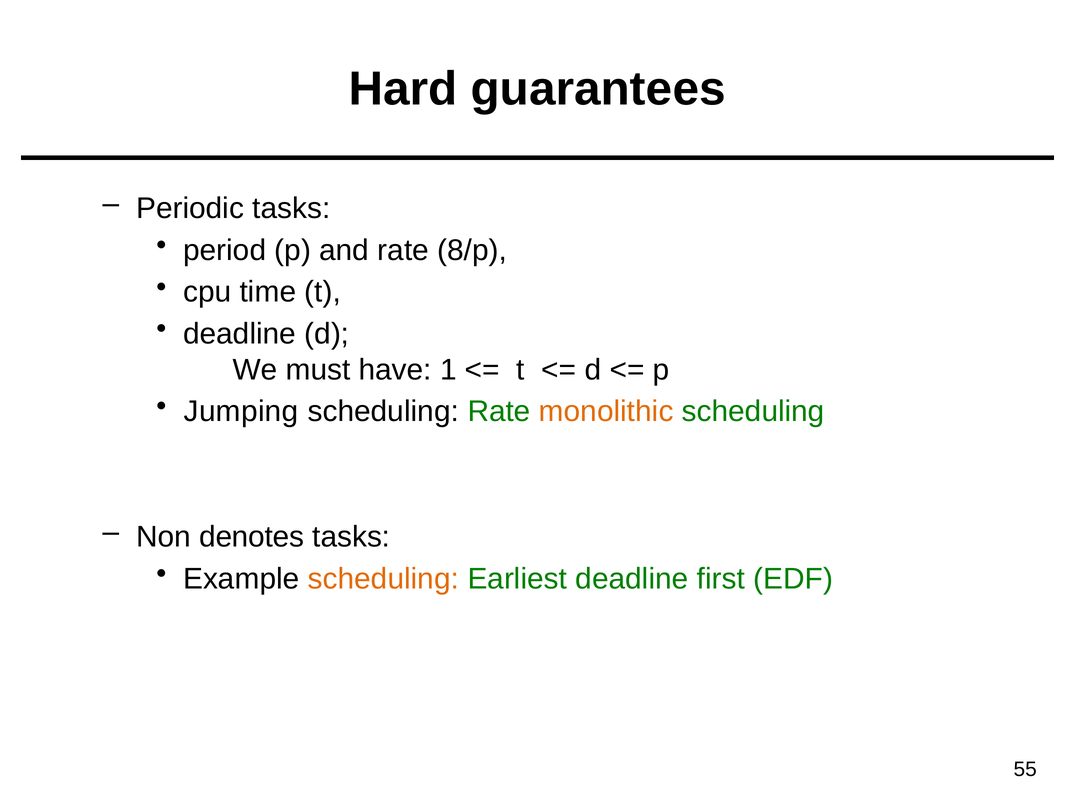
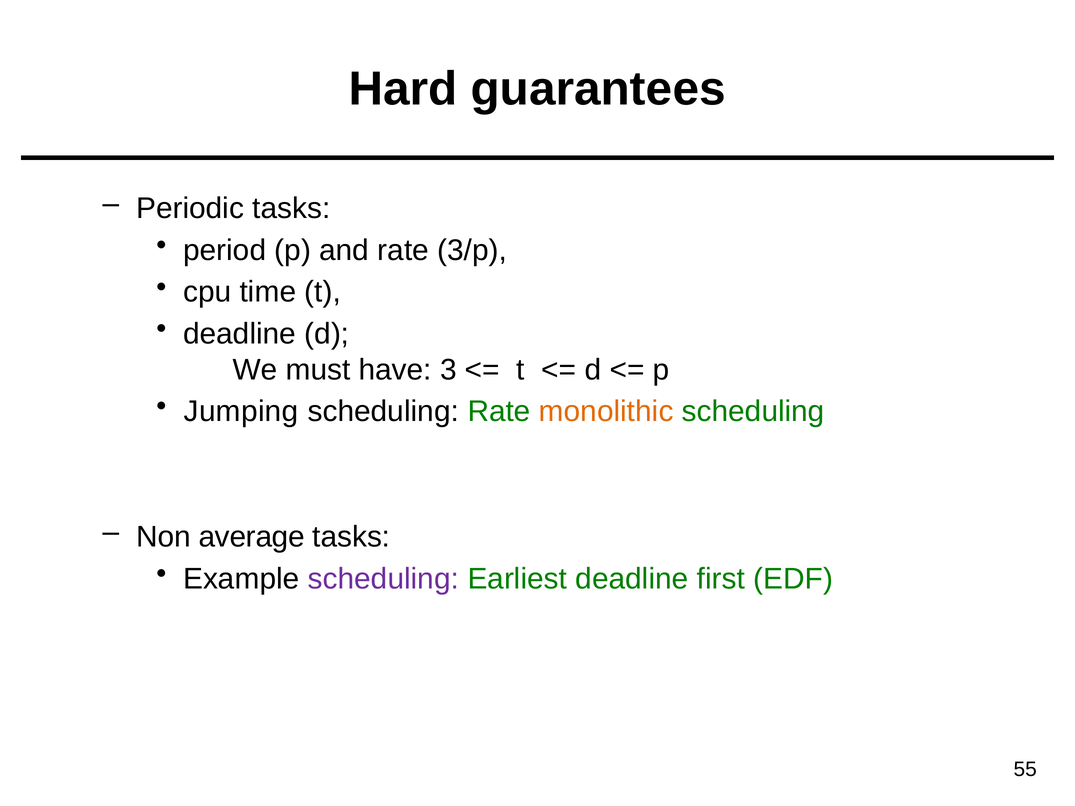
8/p: 8/p -> 3/p
1: 1 -> 3
denotes: denotes -> average
scheduling at (383, 579) colour: orange -> purple
